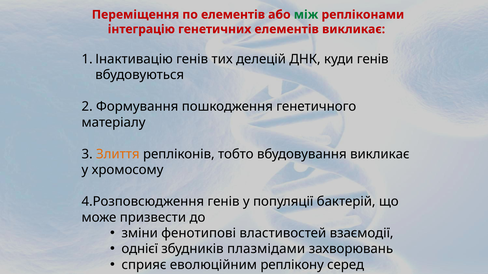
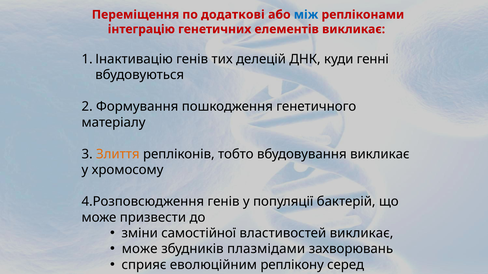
по елементів: елементів -> додаткові
між colour: green -> blue
куди генів: генів -> генні
фенотипові: фенотипові -> самостійної
властивостей взаємодії: взаємодії -> викликає
однієї at (140, 249): однієї -> може
